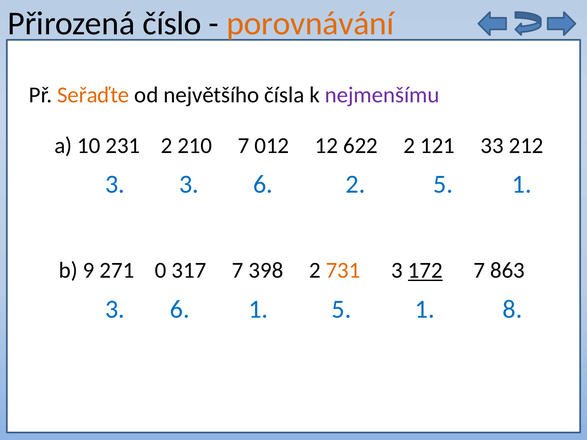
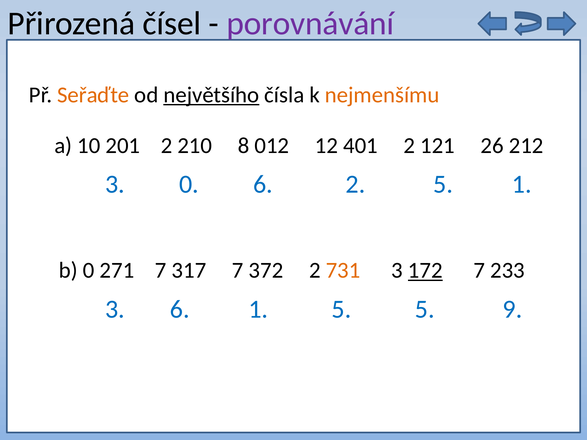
číslo: číslo -> čísel
porovnávání colour: orange -> purple
největšího underline: none -> present
nejmenšímu colour: purple -> orange
231: 231 -> 201
210 7: 7 -> 8
622: 622 -> 401
33: 33 -> 26
3 3: 3 -> 0
b 9: 9 -> 0
271 0: 0 -> 7
398: 398 -> 372
863: 863 -> 233
3 1: 1 -> 5
1 8: 8 -> 9
